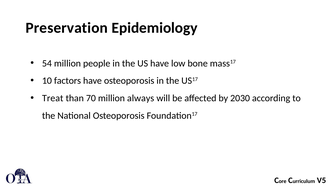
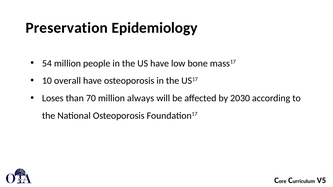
factors: factors -> overall
Treat: Treat -> Loses
